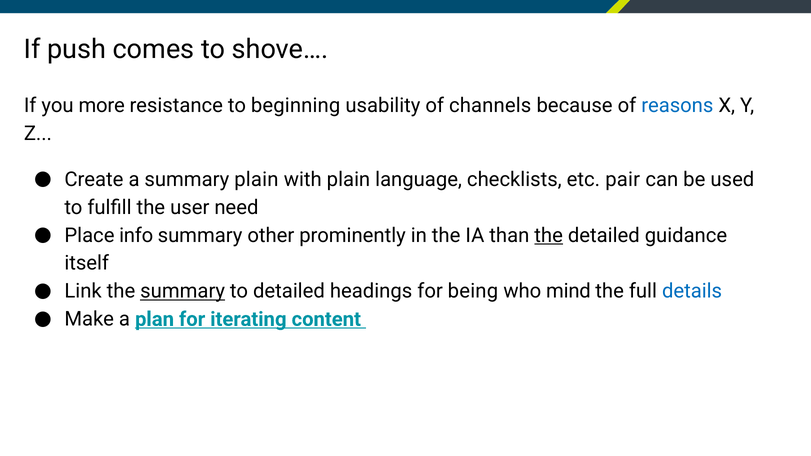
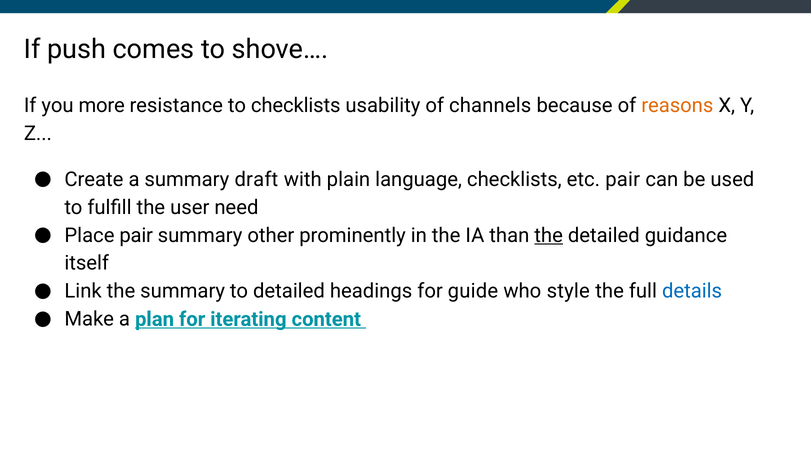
to beginning: beginning -> checklists
reasons colour: blue -> orange
summary plain: plain -> draft
Place info: info -> pair
summary at (183, 291) underline: present -> none
being: being -> guide
mind: mind -> style
